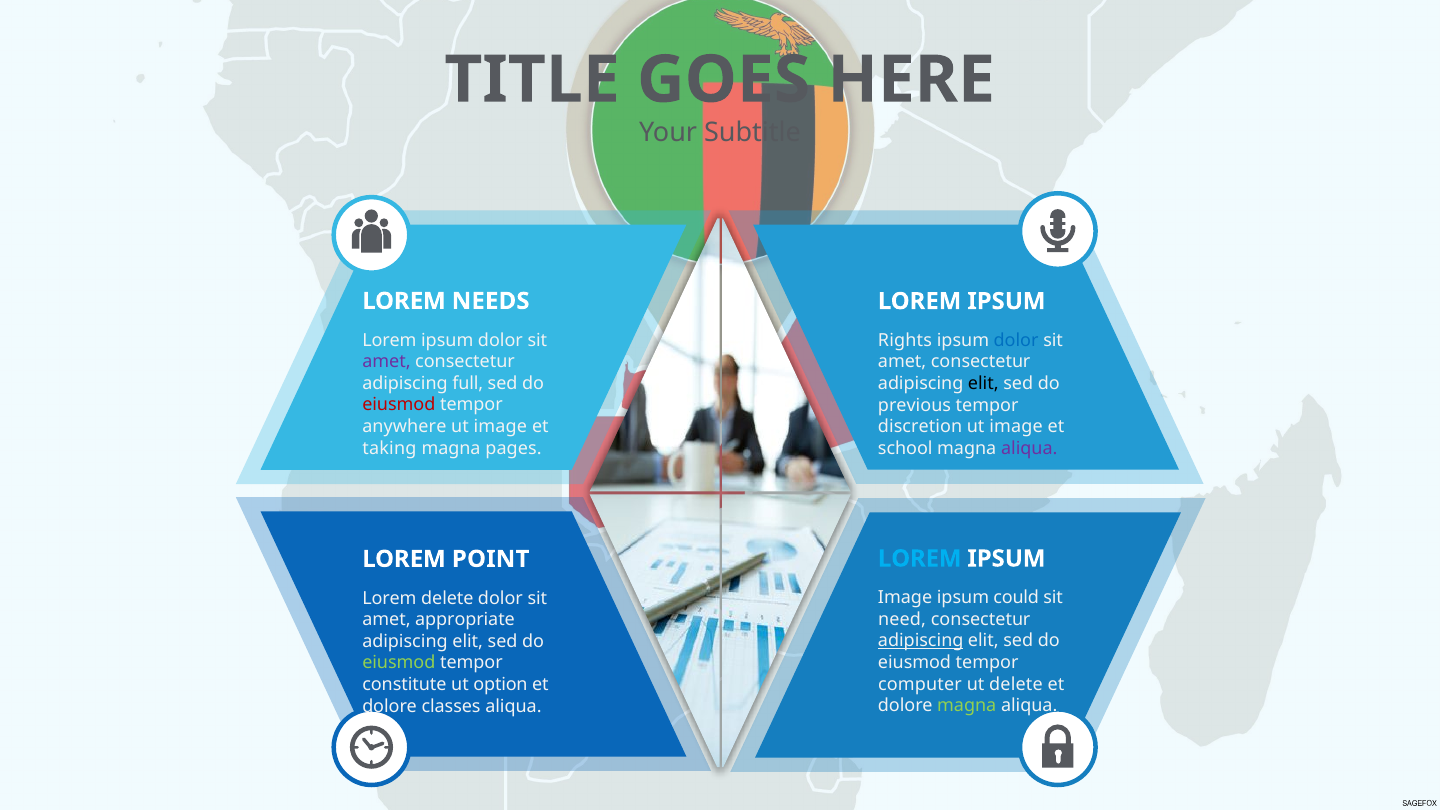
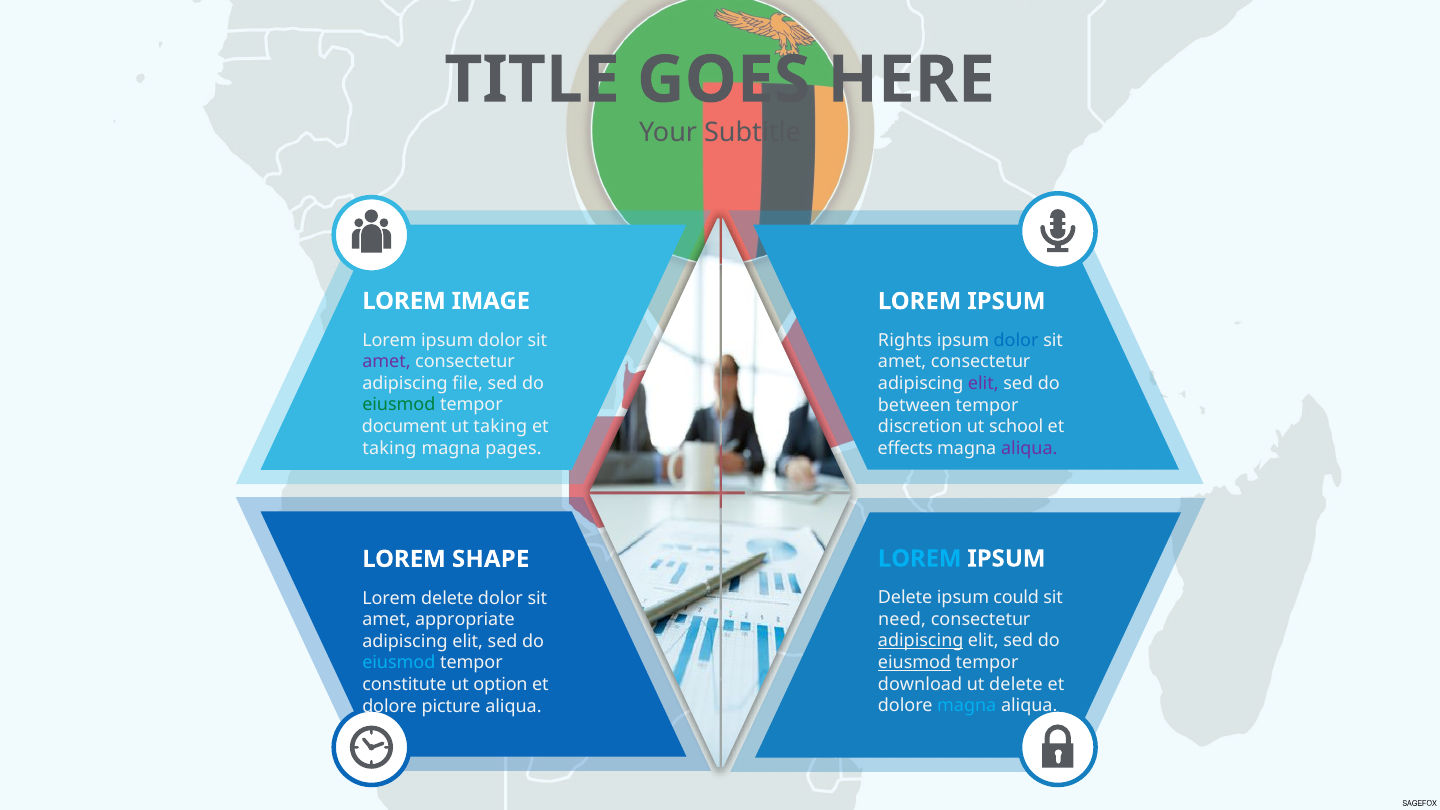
NEEDS: NEEDS -> IMAGE
full: full -> file
elit at (983, 384) colour: black -> purple
eiusmod at (399, 405) colour: red -> green
previous: previous -> between
anywhere: anywhere -> document
image at (500, 427): image -> taking
image at (1016, 427): image -> school
school: school -> effects
POINT: POINT -> SHAPE
Image at (905, 598): Image -> Delete
eiusmod at (914, 663) underline: none -> present
eiusmod at (399, 663) colour: light green -> light blue
computer: computer -> download
magna at (967, 706) colour: light green -> light blue
classes: classes -> picture
